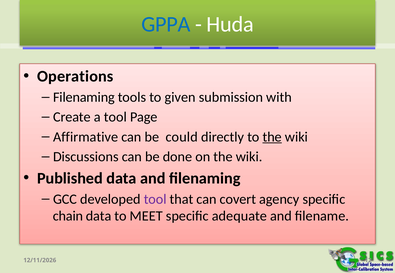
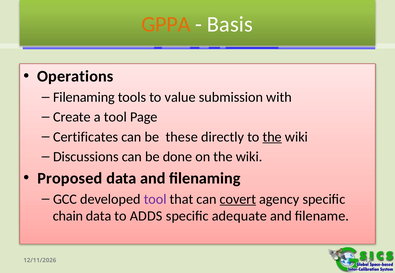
GPPA colour: blue -> orange
Huda: Huda -> Basis
given: given -> value
Affirmative: Affirmative -> Certificates
could: could -> these
Published: Published -> Proposed
covert underline: none -> present
MEET: MEET -> ADDS
